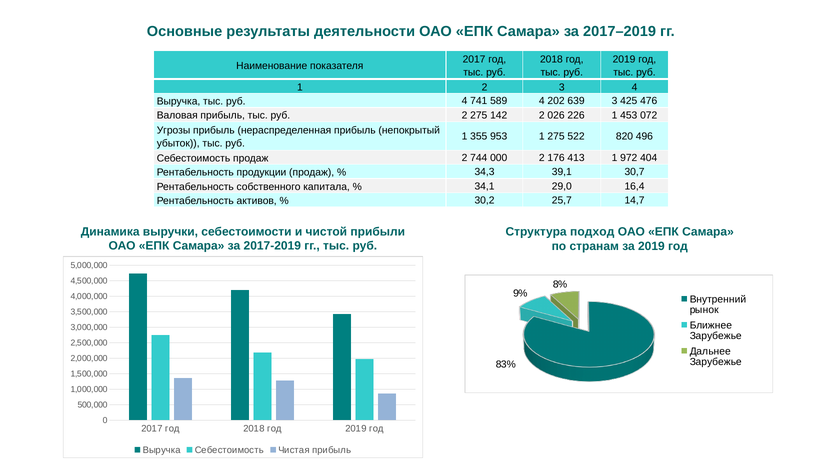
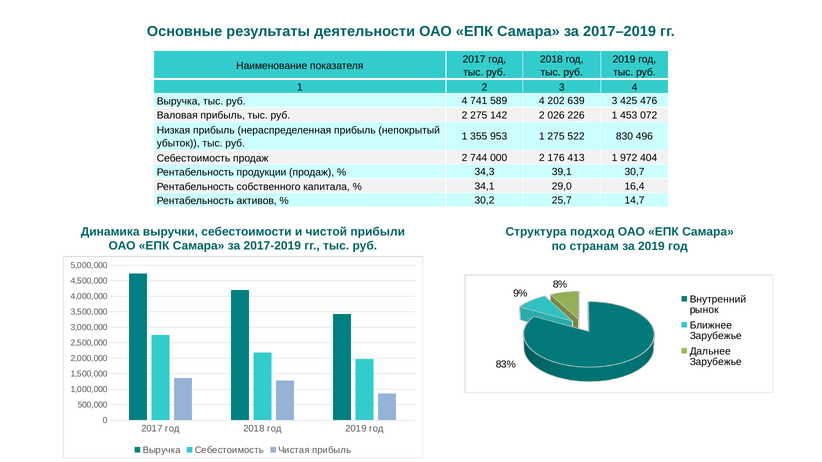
Угрозы: Угрозы -> Низкая
820: 820 -> 830
